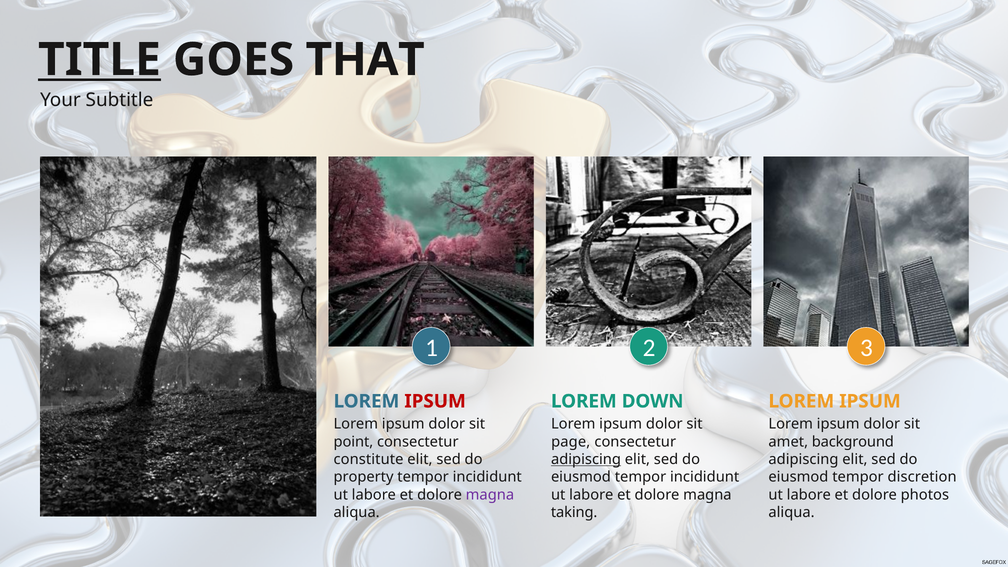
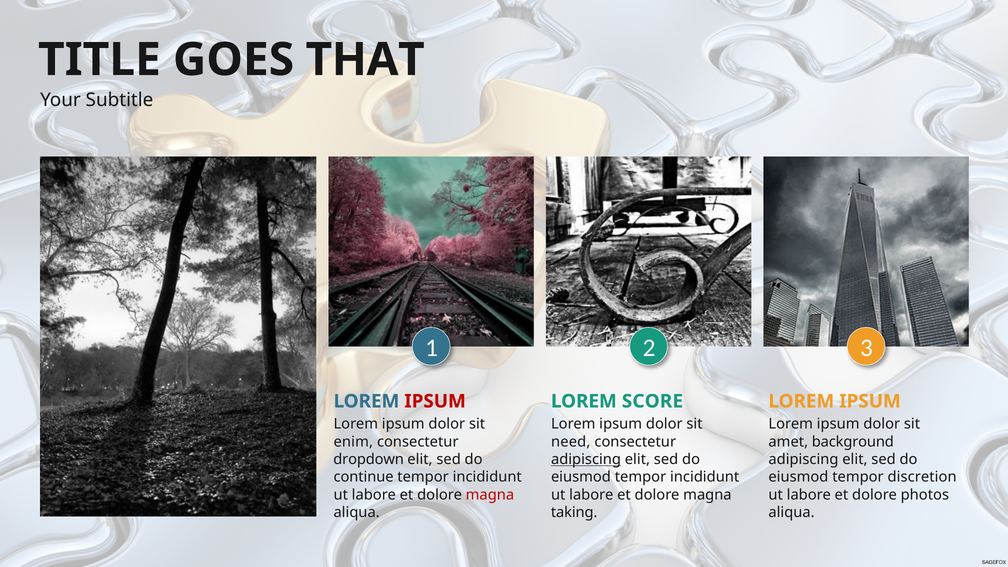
TITLE underline: present -> none
DOWN: DOWN -> SCORE
point: point -> enim
page: page -> need
constitute: constitute -> dropdown
property: property -> continue
magna at (490, 495) colour: purple -> red
